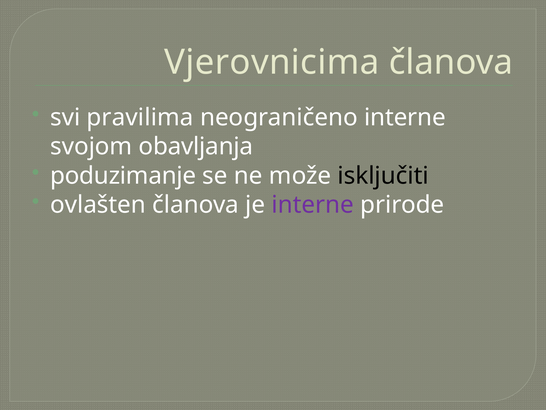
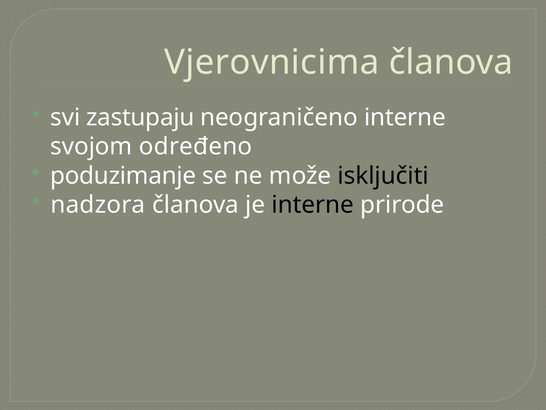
pravilima: pravilima -> zastupaju
obavljanja: obavljanja -> određeno
ovlašten: ovlašten -> nadzora
interne at (313, 205) colour: purple -> black
